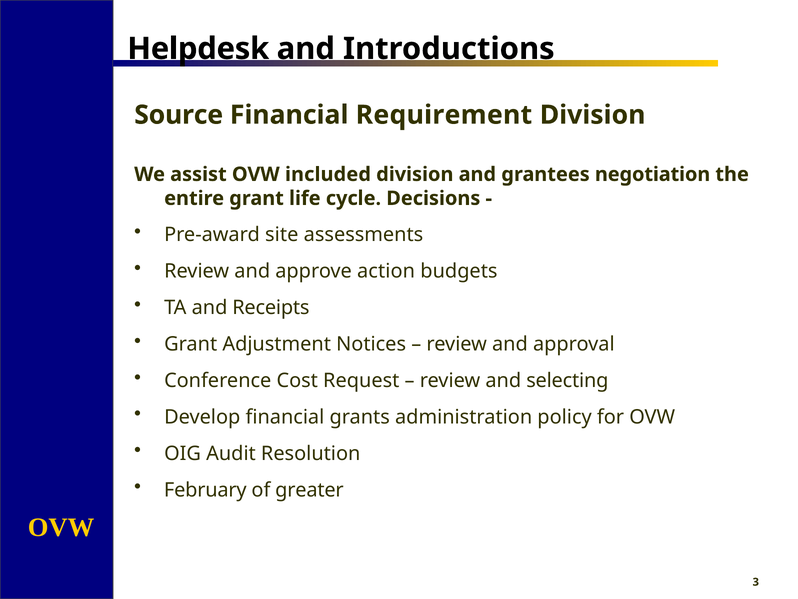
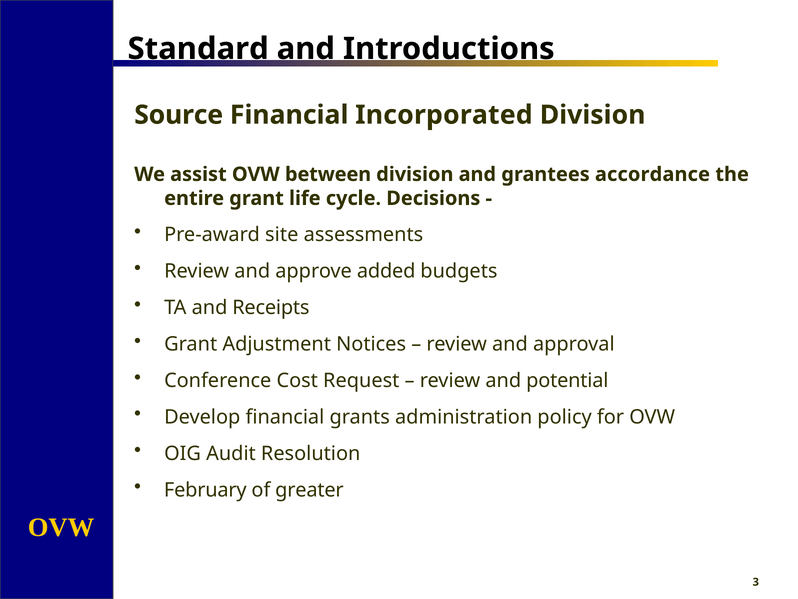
Helpdesk: Helpdesk -> Standard
Requirement: Requirement -> Incorporated
included: included -> between
negotiation: negotiation -> accordance
action: action -> added
selecting: selecting -> potential
